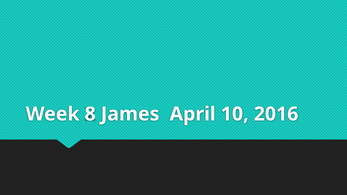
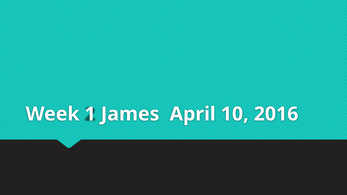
8: 8 -> 1
